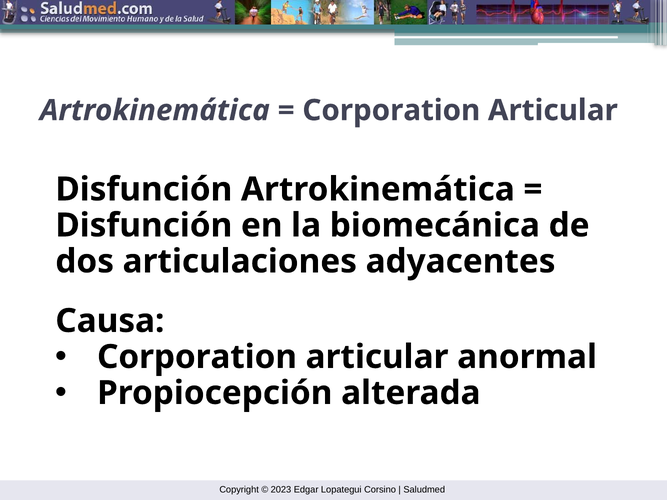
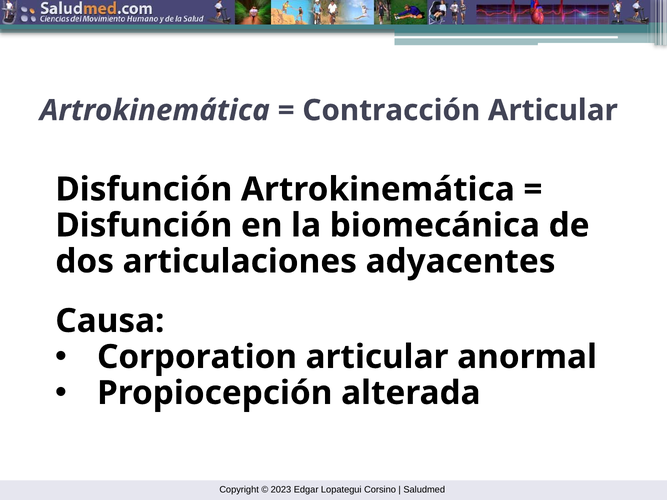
Corporation at (391, 110): Corporation -> Contracción
